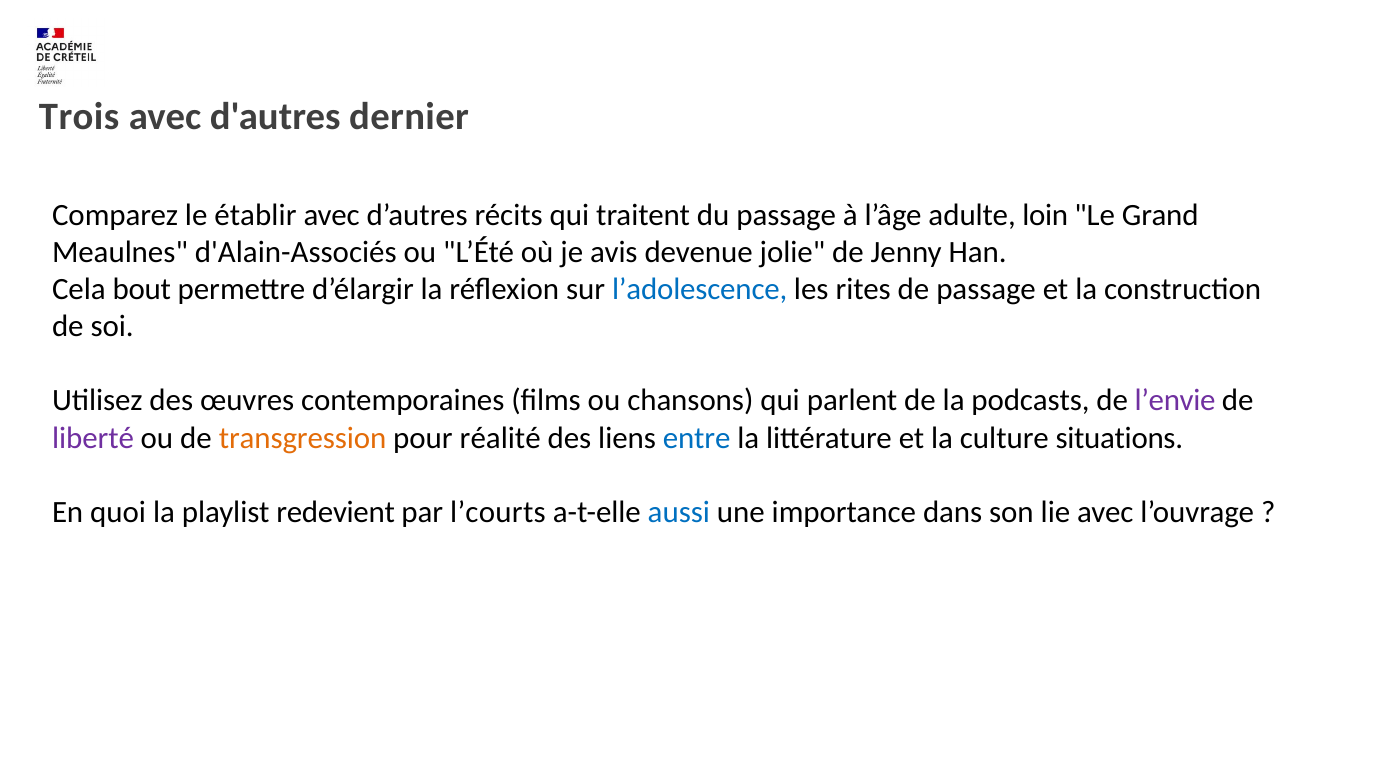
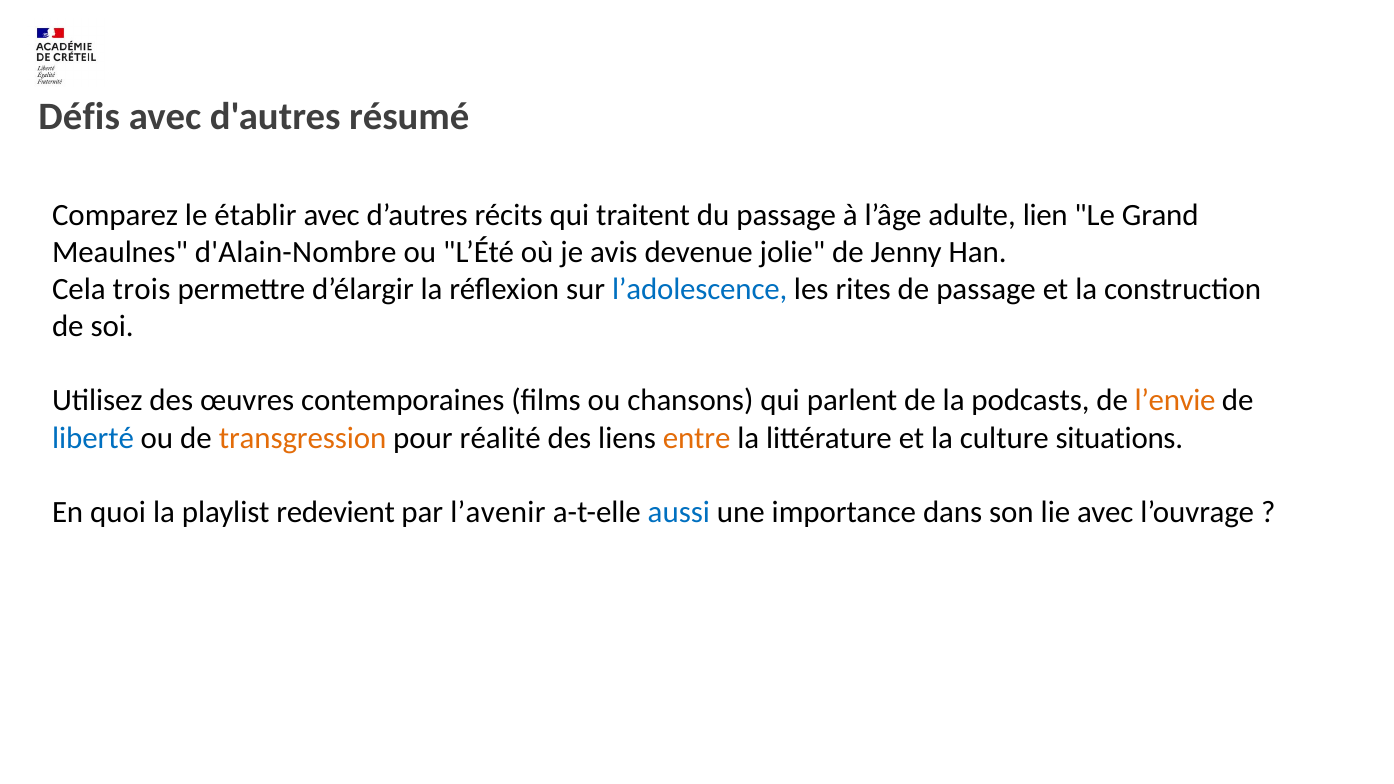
Trois: Trois -> Défis
dernier: dernier -> résumé
loin: loin -> lien
d'Alain-Associés: d'Alain-Associés -> d'Alain-Nombre
bout: bout -> trois
l’envie colour: purple -> orange
liberté colour: purple -> blue
entre colour: blue -> orange
l’courts: l’courts -> l’avenir
